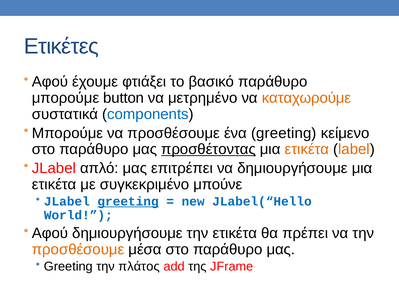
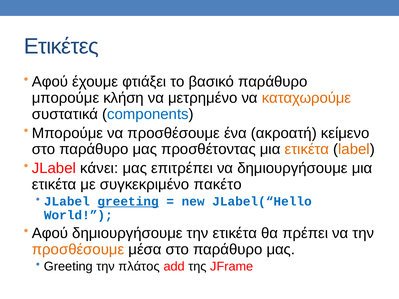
button: button -> κλήση
ένα greeting: greeting -> ακροατή
προσθέτοντας underline: present -> none
απλό: απλό -> κάνει
μπούνε: μπούνε -> πακέτο
